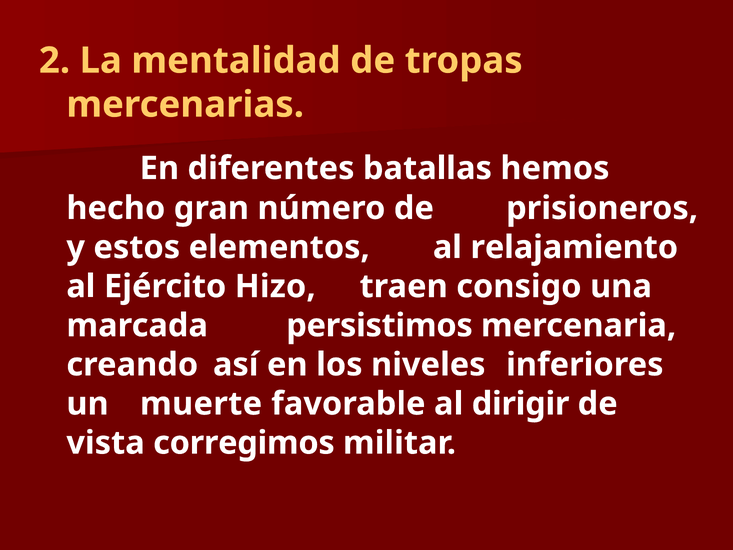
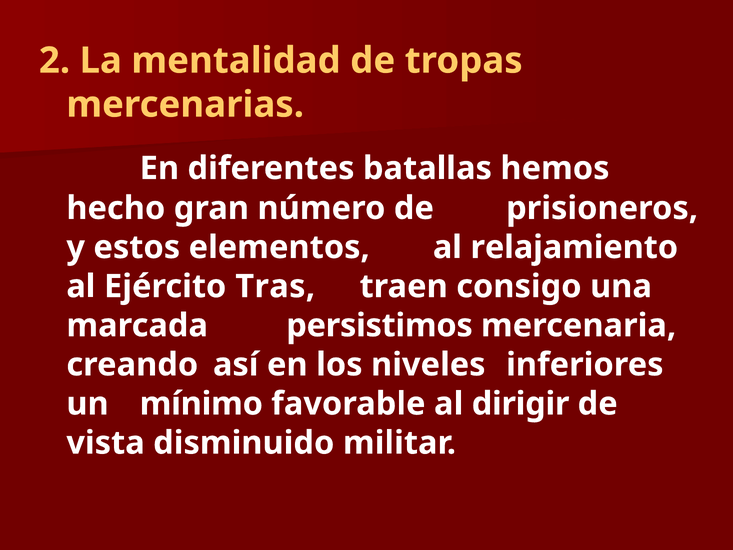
Hizo: Hizo -> Tras
muerte: muerte -> mínimo
corregimos: corregimos -> disminuido
